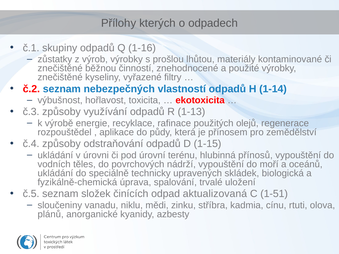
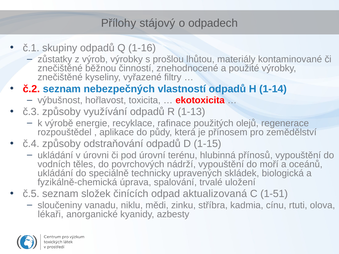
kterých: kterých -> stájový
plánů: plánů -> lékaři
